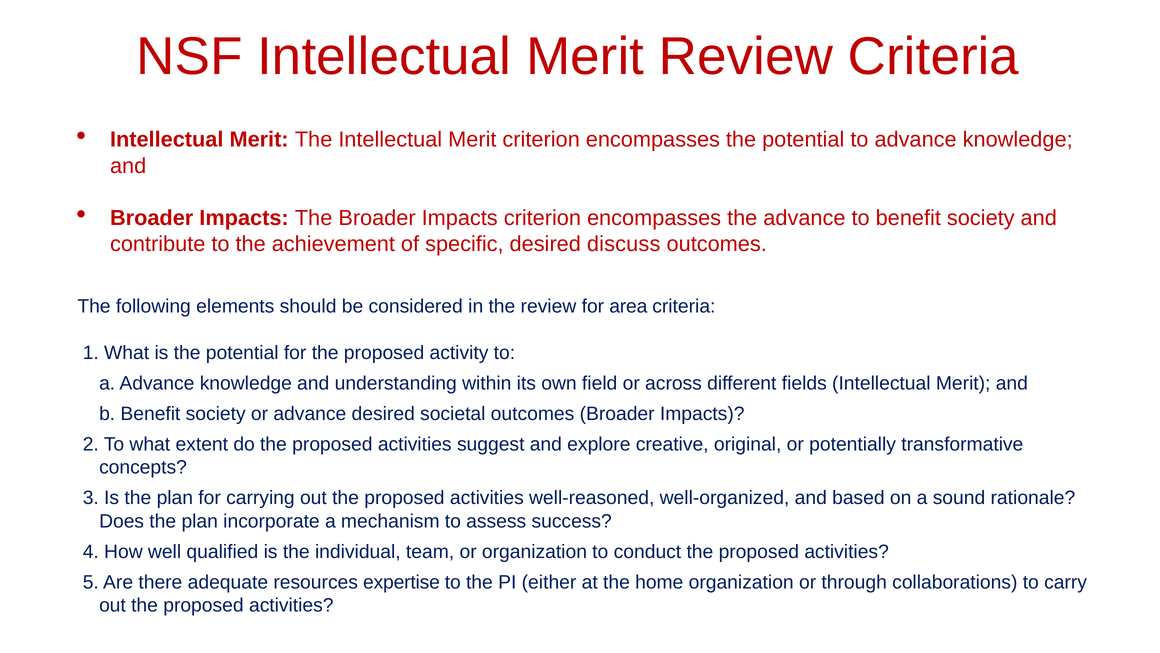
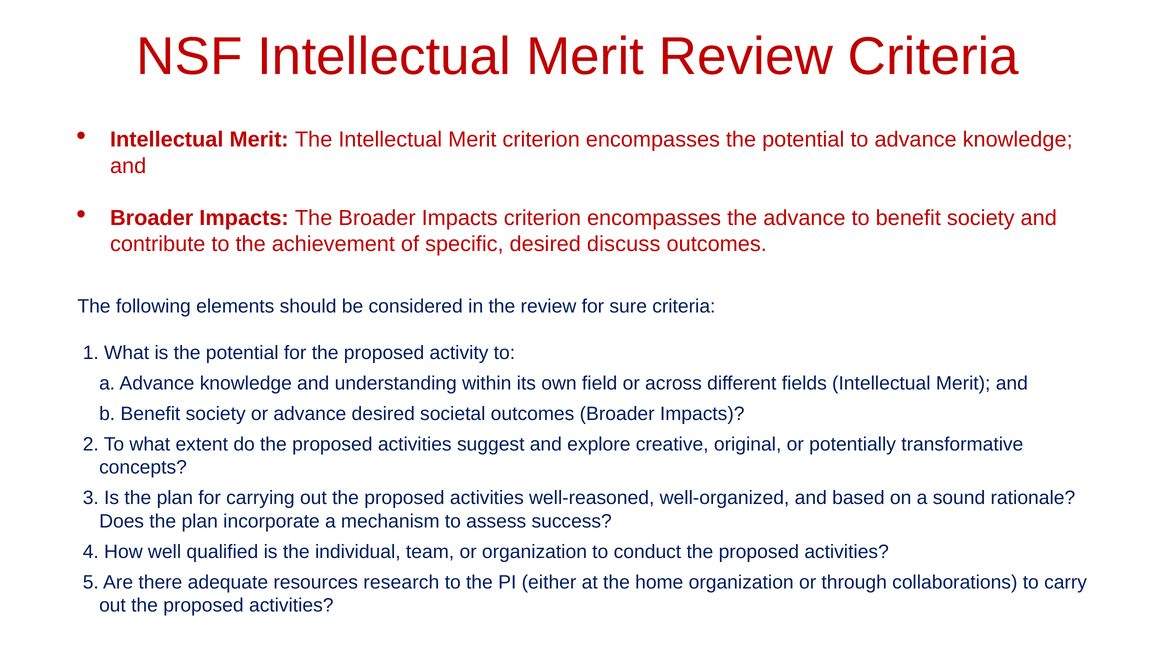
area: area -> sure
expertise: expertise -> research
